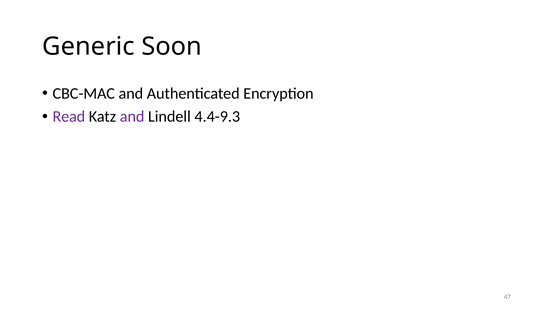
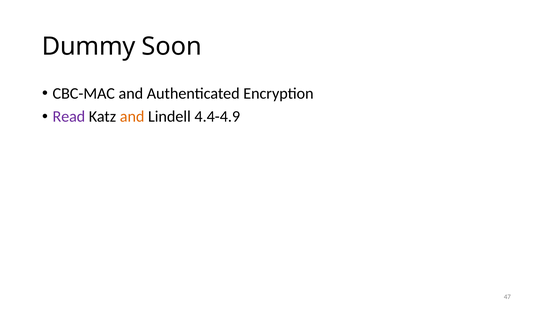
Generic: Generic -> Dummy
and at (132, 117) colour: purple -> orange
4.4-9.3: 4.4-9.3 -> 4.4-4.9
